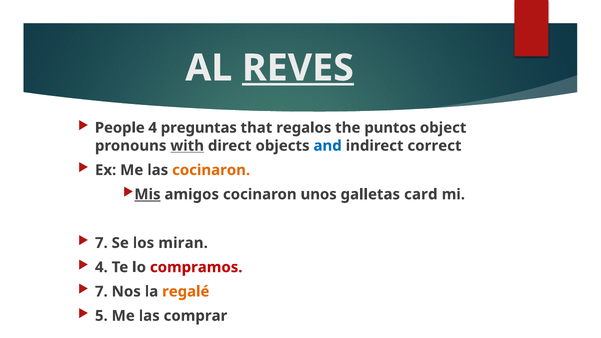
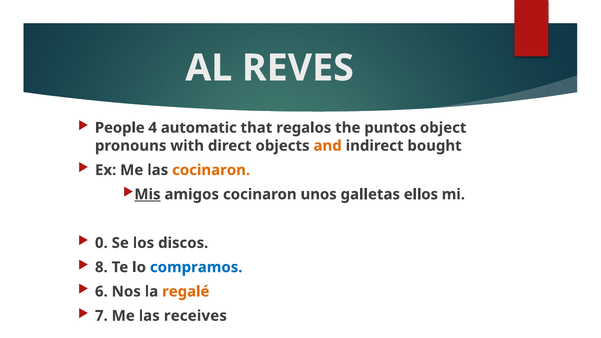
REVES underline: present -> none
preguntas: preguntas -> automatic
with underline: present -> none
and colour: blue -> orange
correct: correct -> bought
card: card -> ellos
7 at (101, 243): 7 -> 0
miran: miran -> discos
4 at (101, 267): 4 -> 8
compramos colour: red -> blue
7 at (101, 292): 7 -> 6
5: 5 -> 7
comprar: comprar -> receives
